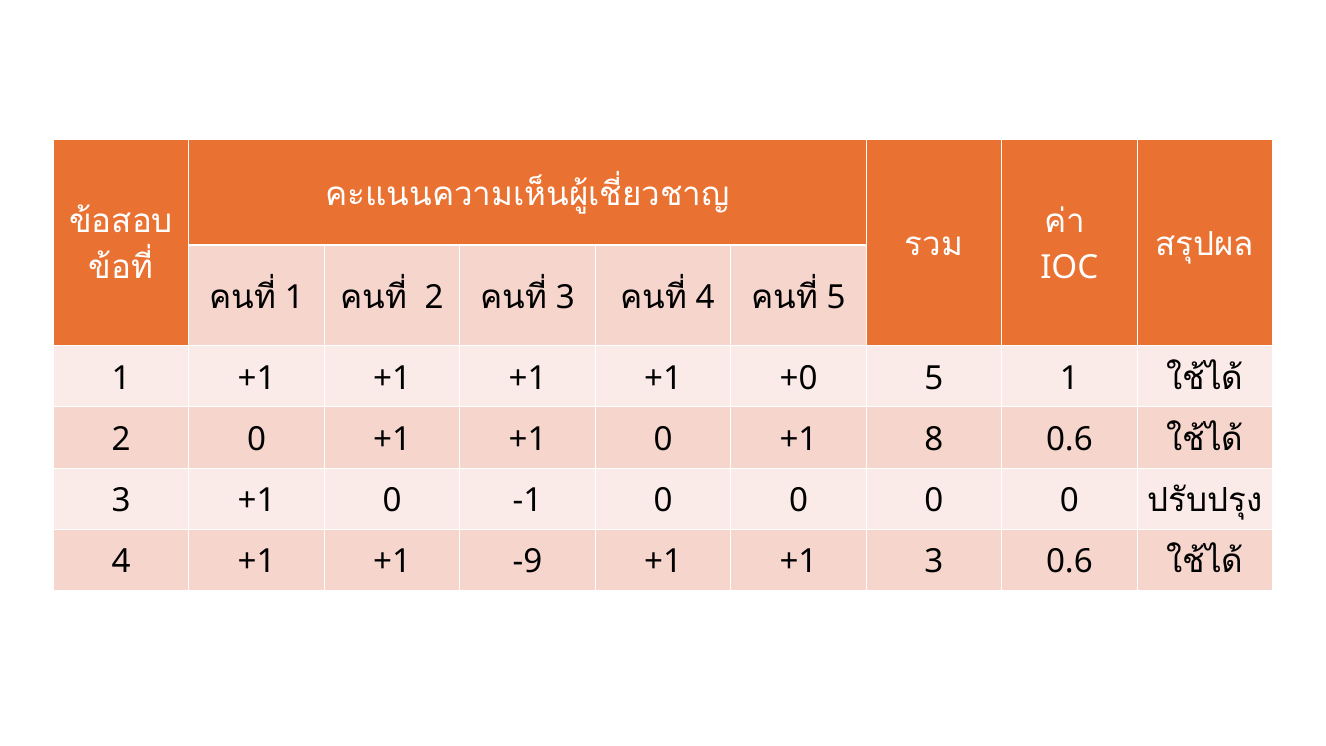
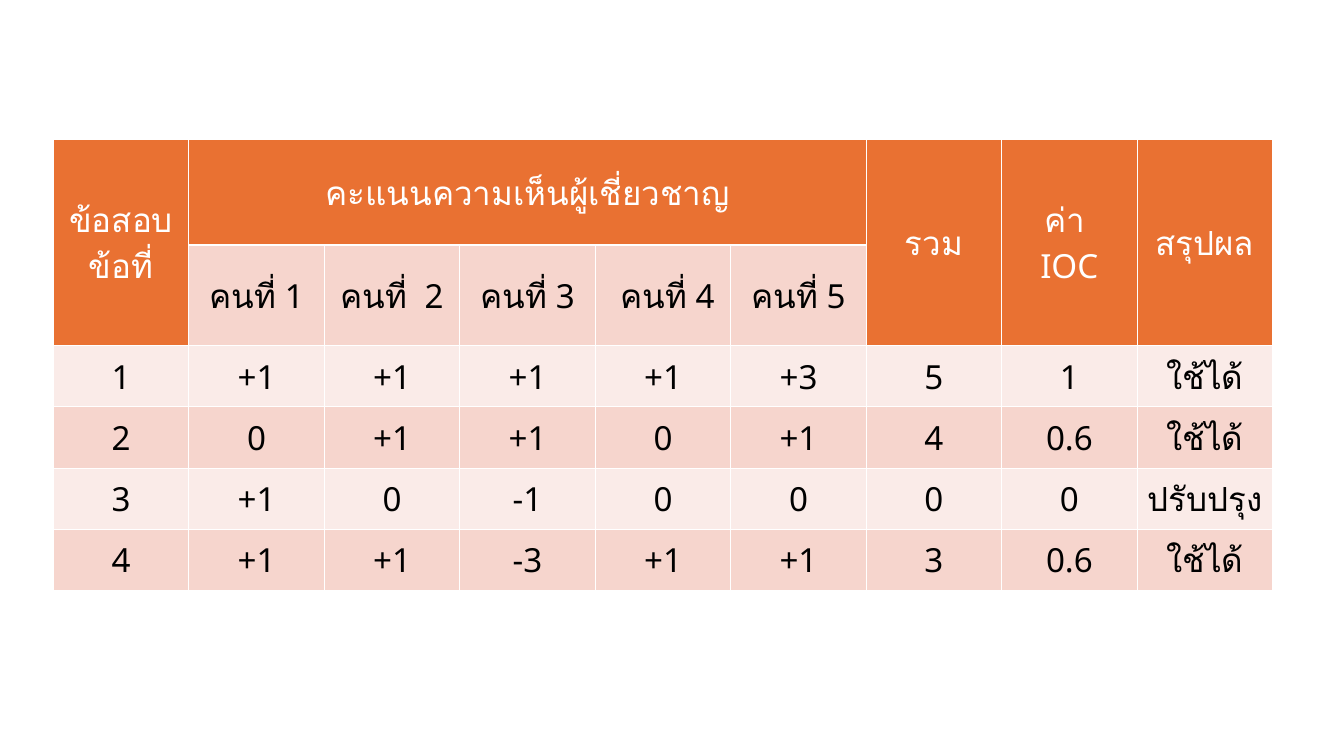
+0: +0 -> +3
+1 8: 8 -> 4
-9: -9 -> -3
